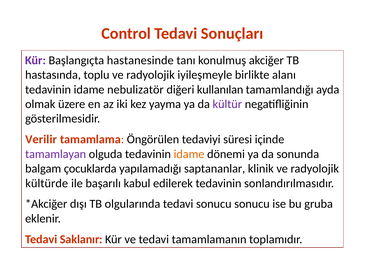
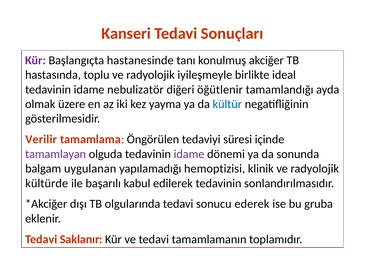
Control: Control -> Kanseri
alanı: alanı -> ideal
kullanılan: kullanılan -> öğütlenir
kültür colour: purple -> blue
idame at (189, 154) colour: orange -> purple
çocuklarda: çocuklarda -> uygulanan
saptananlar: saptananlar -> hemoptizisi
sonucu sonucu: sonucu -> ederek
